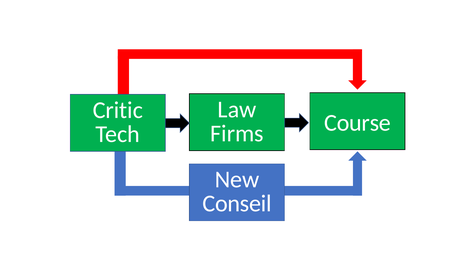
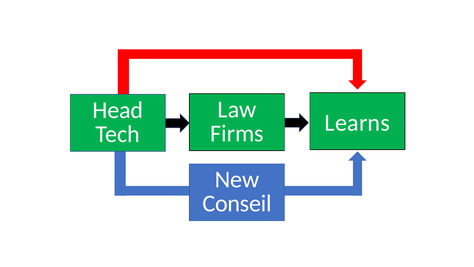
Critic: Critic -> Head
Course: Course -> Learns
